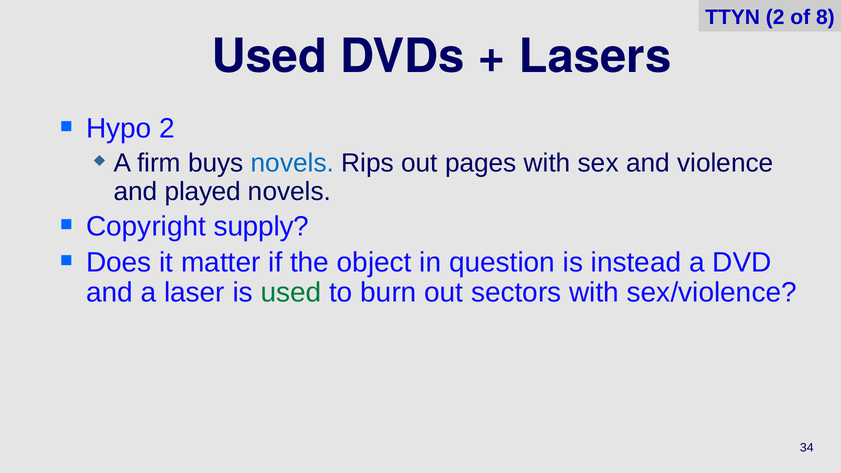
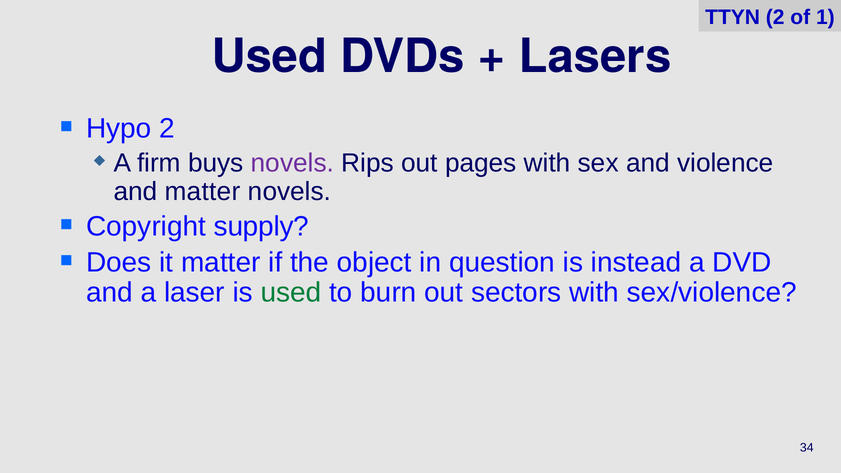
8: 8 -> 1
novels at (292, 163) colour: blue -> purple
and played: played -> matter
